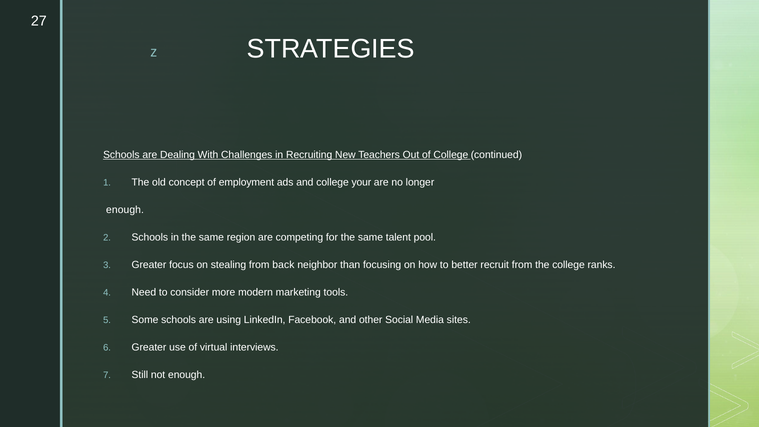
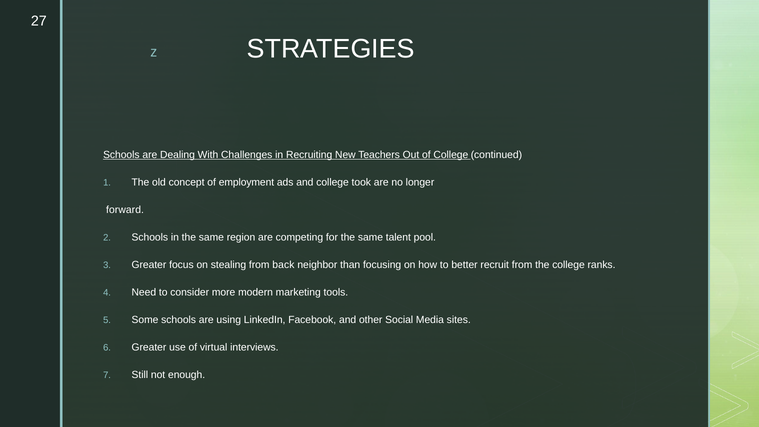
your: your -> took
enough at (125, 210): enough -> forward
